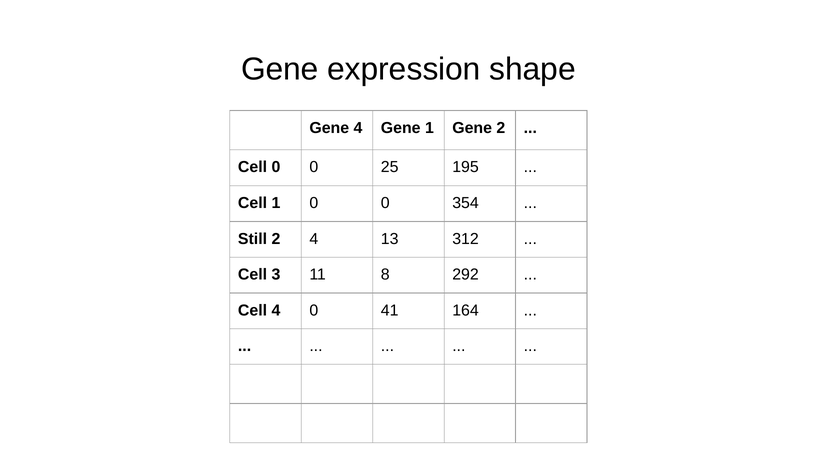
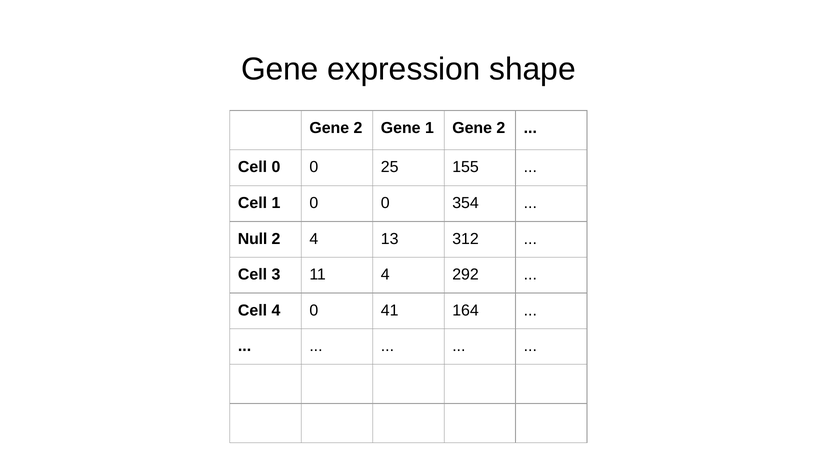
4 at (358, 128): 4 -> 2
195: 195 -> 155
Still: Still -> Null
11 8: 8 -> 4
